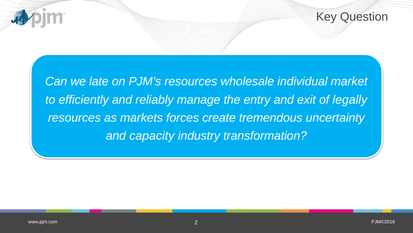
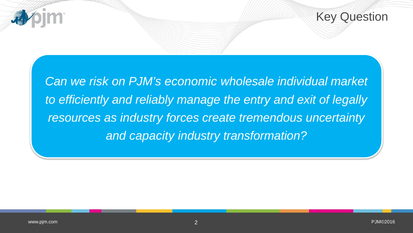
late: late -> risk
PJM’s resources: resources -> economic
as markets: markets -> industry
